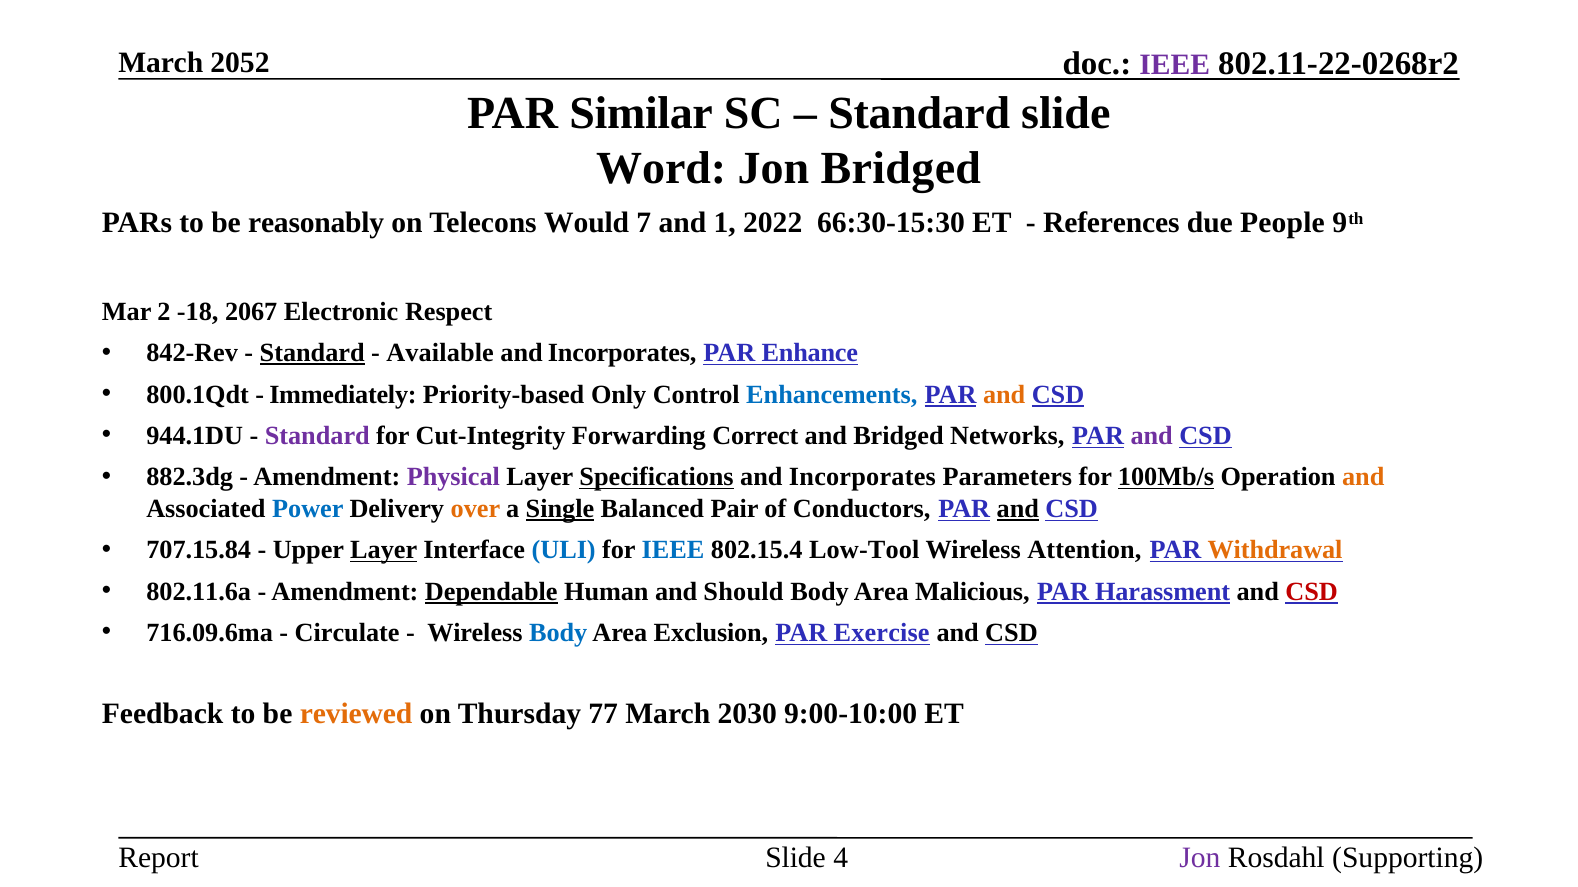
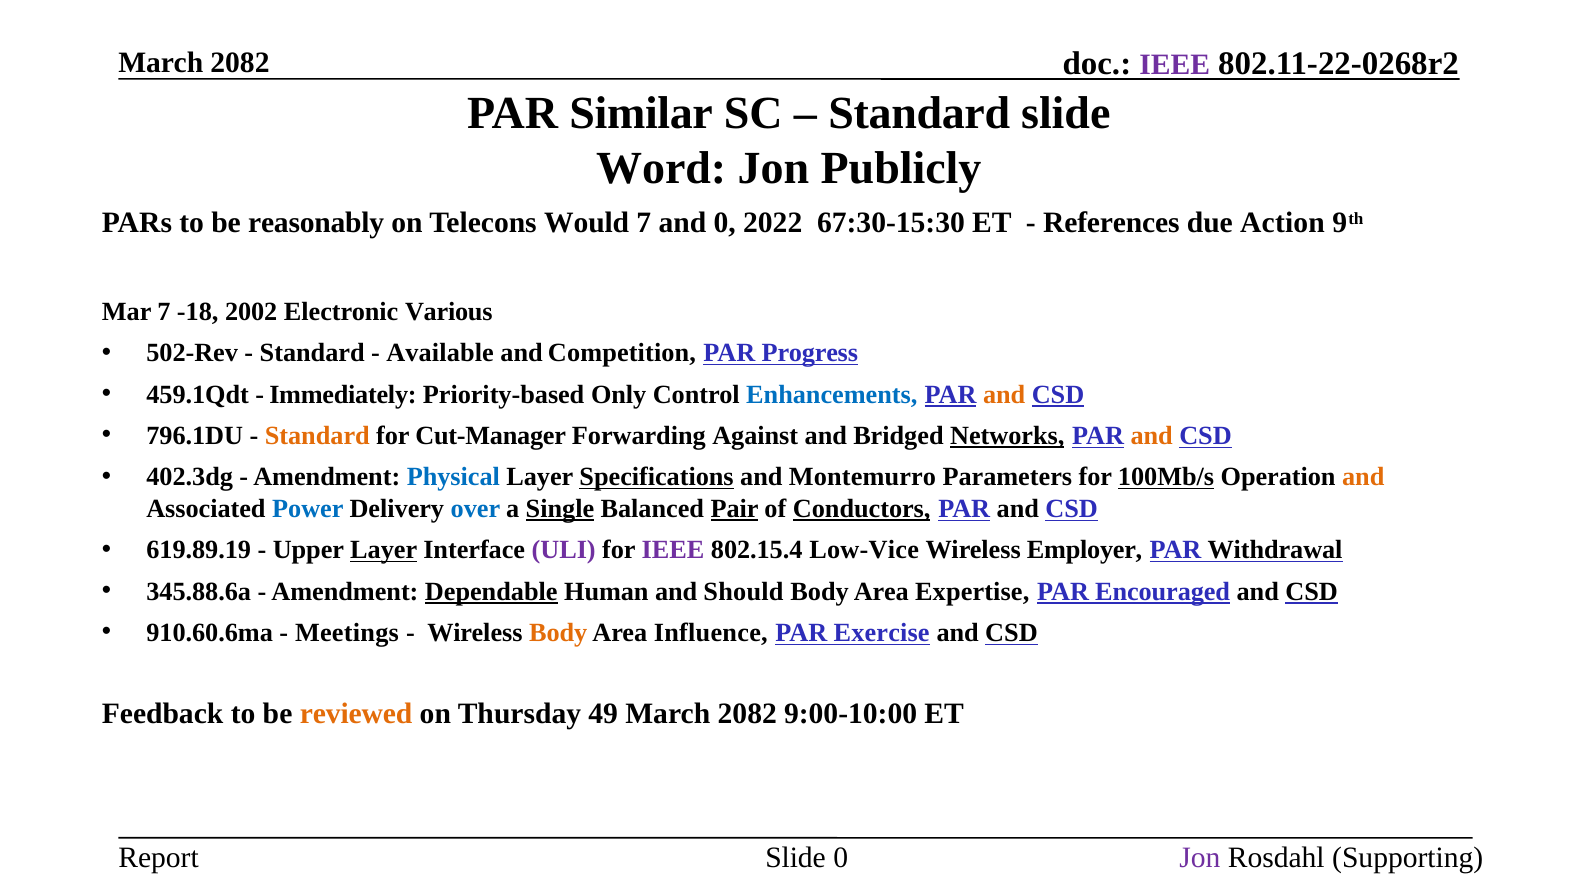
2052 at (240, 63): 2052 -> 2082
Jon Bridged: Bridged -> Publicly
and 1: 1 -> 0
66:30-15:30: 66:30-15:30 -> 67:30-15:30
People: People -> Action
Mar 2: 2 -> 7
2067: 2067 -> 2002
Respect: Respect -> Various
842-Rev: 842-Rev -> 502-Rev
Standard at (312, 353) underline: present -> none
Incorporates at (622, 353): Incorporates -> Competition
Enhance: Enhance -> Progress
800.1Qdt: 800.1Qdt -> 459.1Qdt
944.1DU: 944.1DU -> 796.1DU
Standard at (317, 436) colour: purple -> orange
Cut-Integrity: Cut-Integrity -> Cut-Manager
Correct: Correct -> Against
Networks underline: none -> present
and at (1152, 436) colour: purple -> orange
882.3dg: 882.3dg -> 402.3dg
Physical colour: purple -> blue
Incorporates at (862, 477): Incorporates -> Montemurro
over colour: orange -> blue
Pair underline: none -> present
Conductors underline: none -> present
and at (1018, 509) underline: present -> none
707.15.84: 707.15.84 -> 619.89.19
ULI colour: blue -> purple
IEEE at (673, 550) colour: blue -> purple
Low-Tool: Low-Tool -> Low-Vice
Attention: Attention -> Employer
Withdrawal colour: orange -> black
802.11.6a: 802.11.6a -> 345.88.6a
Malicious: Malicious -> Expertise
Harassment: Harassment -> Encouraged
CSD at (1312, 592) colour: red -> black
716.09.6ma: 716.09.6ma -> 910.60.6ma
Circulate: Circulate -> Meetings
Body at (558, 633) colour: blue -> orange
Exclusion: Exclusion -> Influence
77: 77 -> 49
2030 at (747, 714): 2030 -> 2082
Slide 4: 4 -> 0
